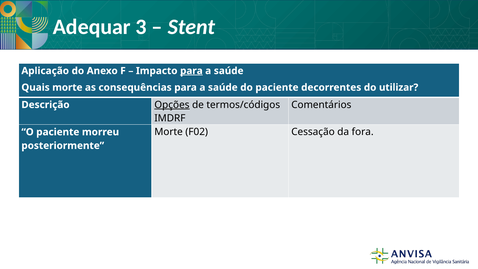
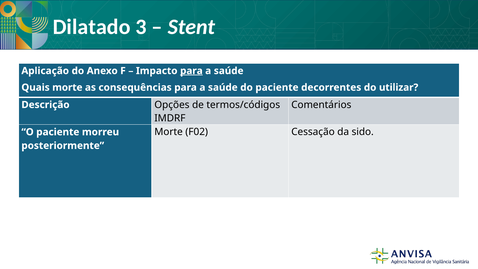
Adequar: Adequar -> Dilatado
Opções underline: present -> none
fora: fora -> sido
